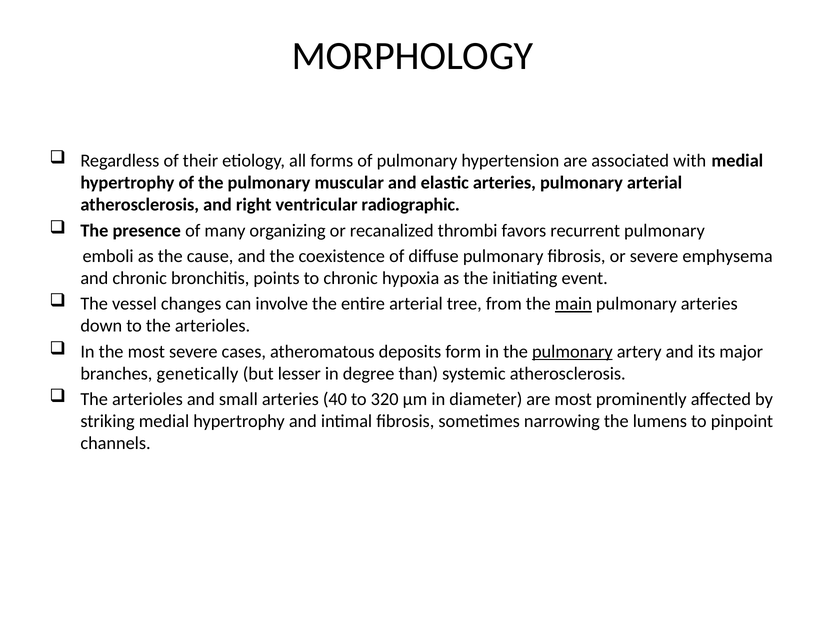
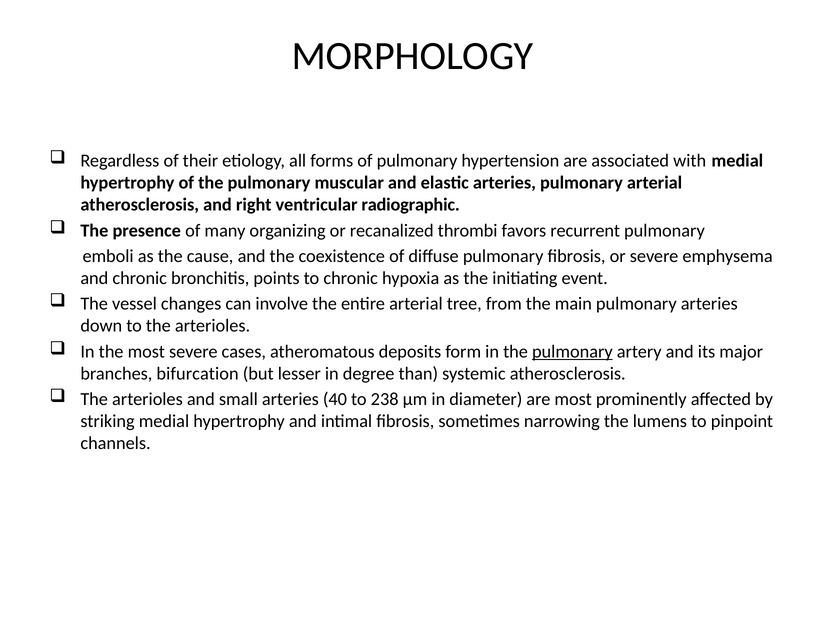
main underline: present -> none
genetically: genetically -> bifurcation
320: 320 -> 238
